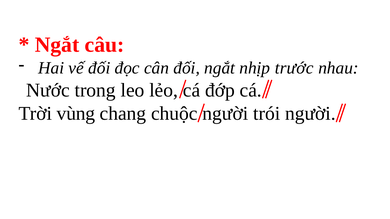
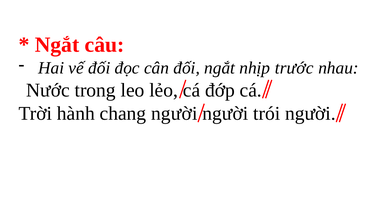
vùng: vùng -> hành
chang chuộc: chuộc -> người
